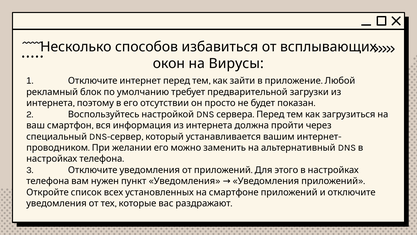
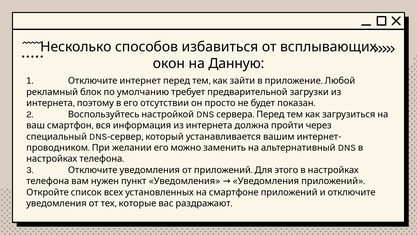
Вирусы: Вирусы -> Данную
